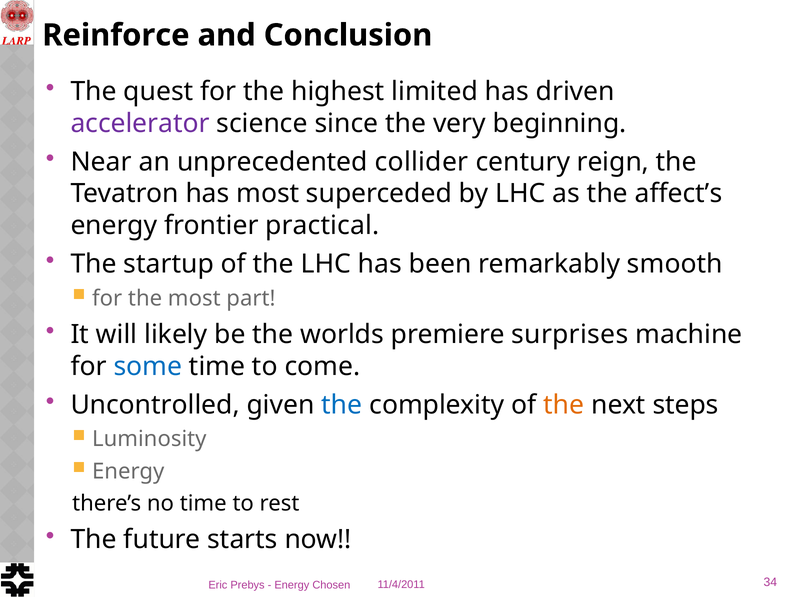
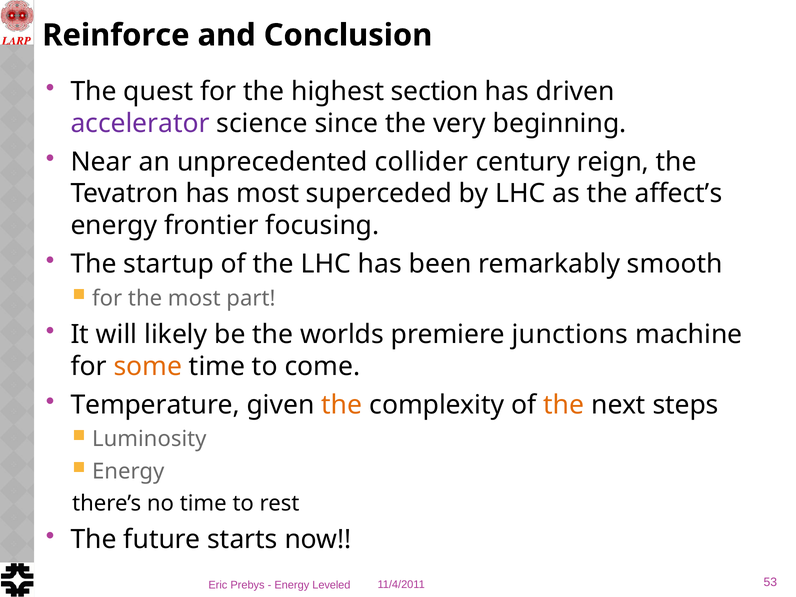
limited: limited -> section
practical: practical -> focusing
surprises: surprises -> junctions
some colour: blue -> orange
Uncontrolled: Uncontrolled -> Temperature
the at (342, 405) colour: blue -> orange
34: 34 -> 53
Chosen: Chosen -> Leveled
